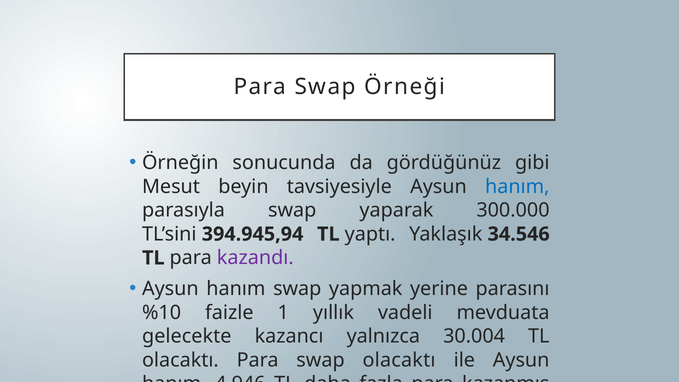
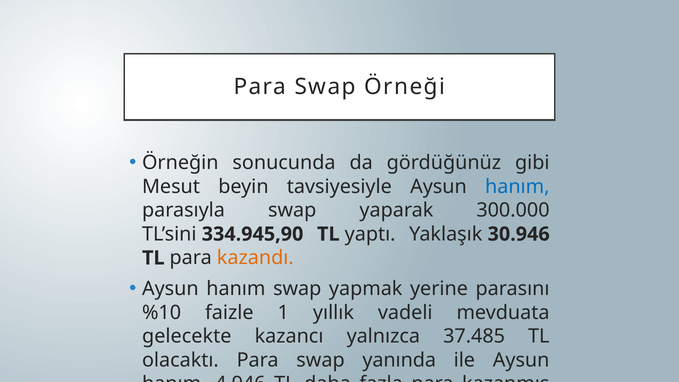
394.945,94: 394.945,94 -> 334.945,90
34.546: 34.546 -> 30.946
kazandı colour: purple -> orange
30.004: 30.004 -> 37.485
swap olacaktı: olacaktı -> yanında
